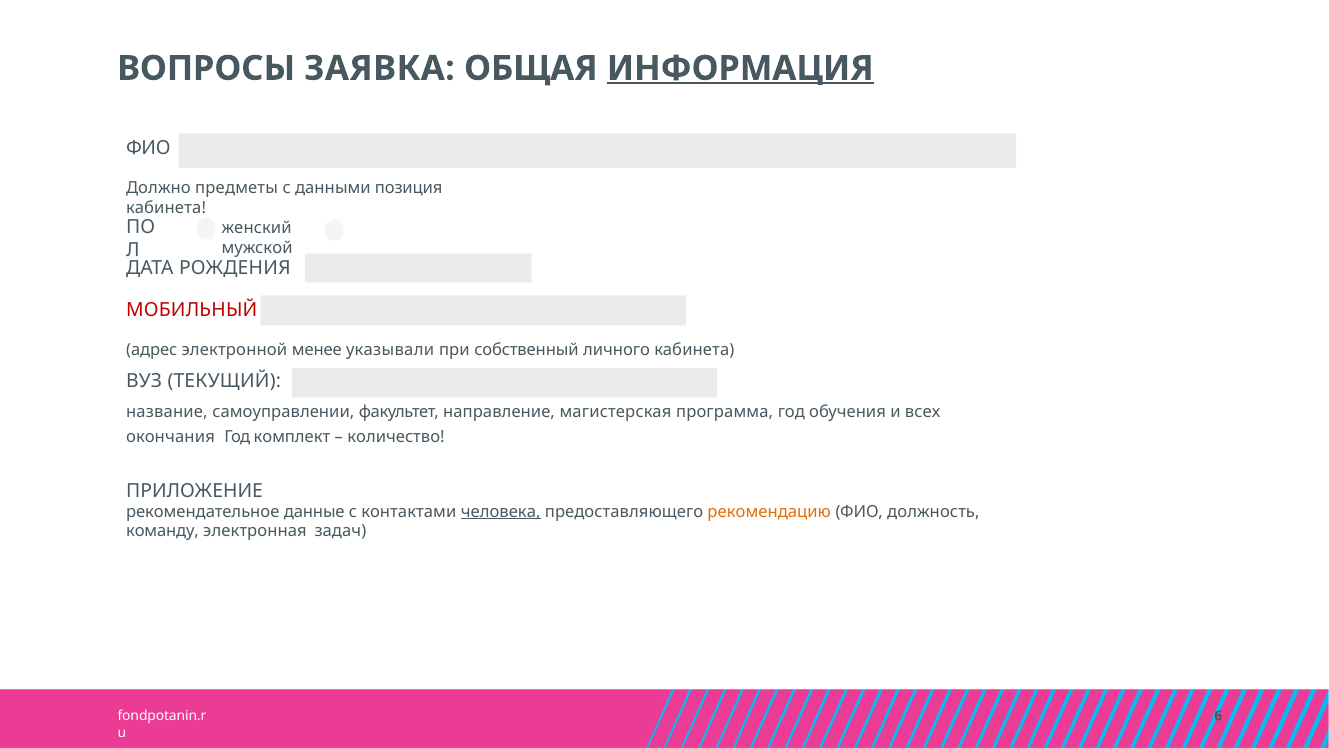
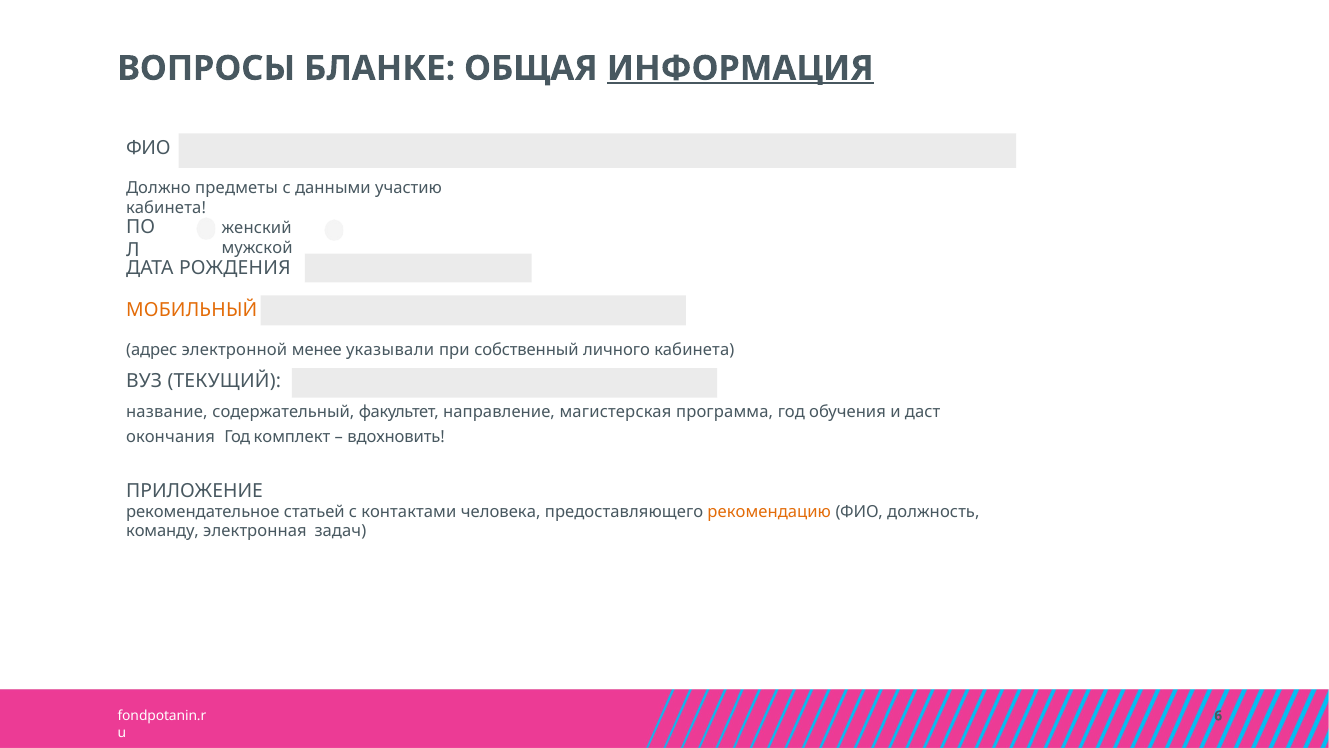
ЗАЯВКА: ЗАЯВКА -> БЛАНКЕ
позиция: позиция -> участию
МОБИЛЬНЫЙ colour: red -> orange
самоуправлении: самоуправлении -> содержательный
всех: всех -> даст
количество: количество -> вдохновить
данные: данные -> статьей
человека underline: present -> none
